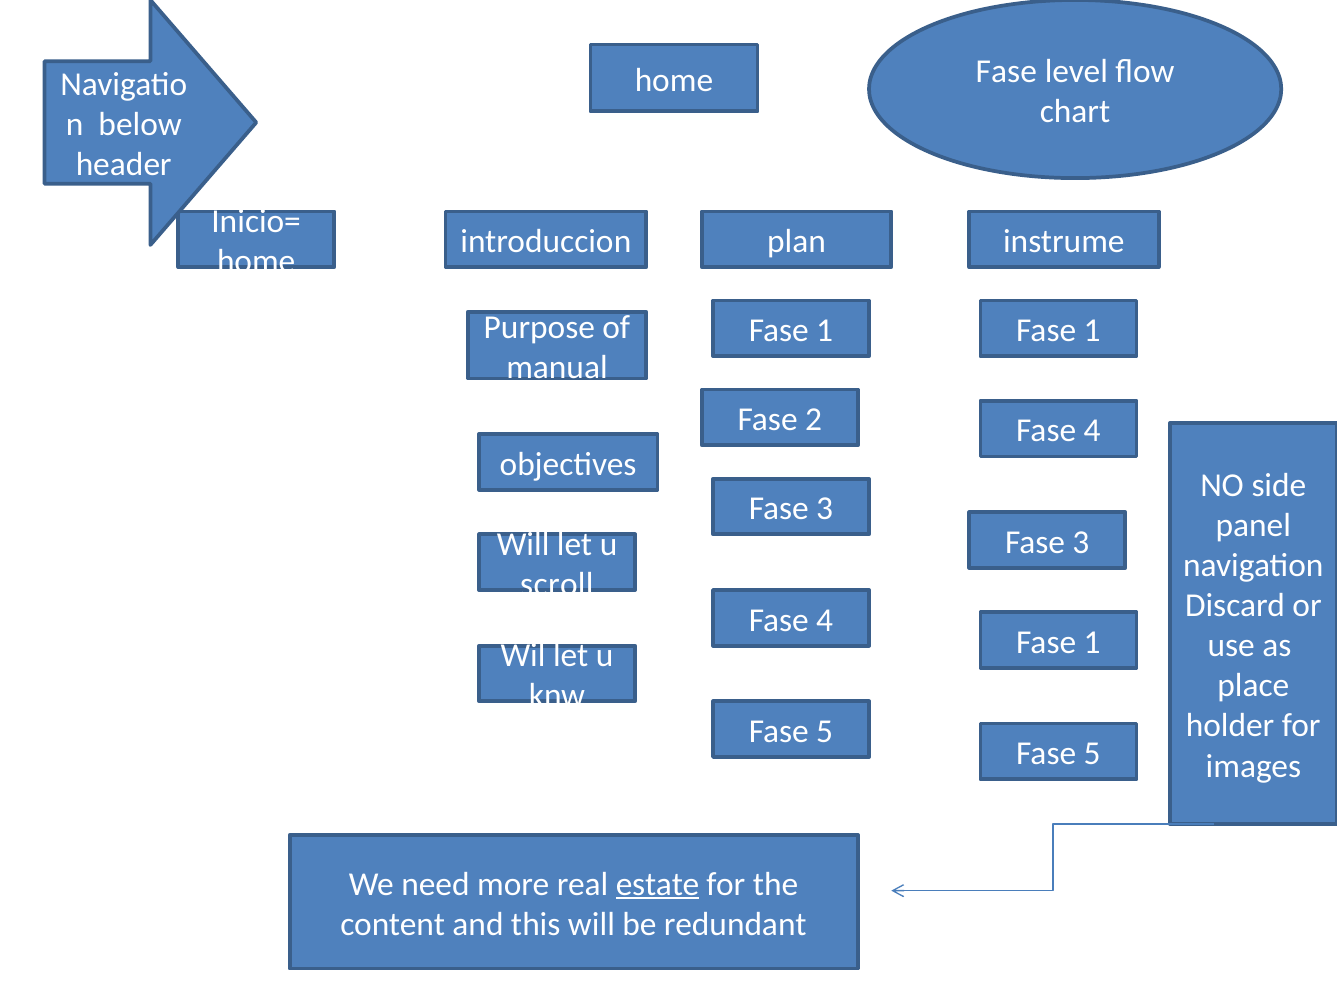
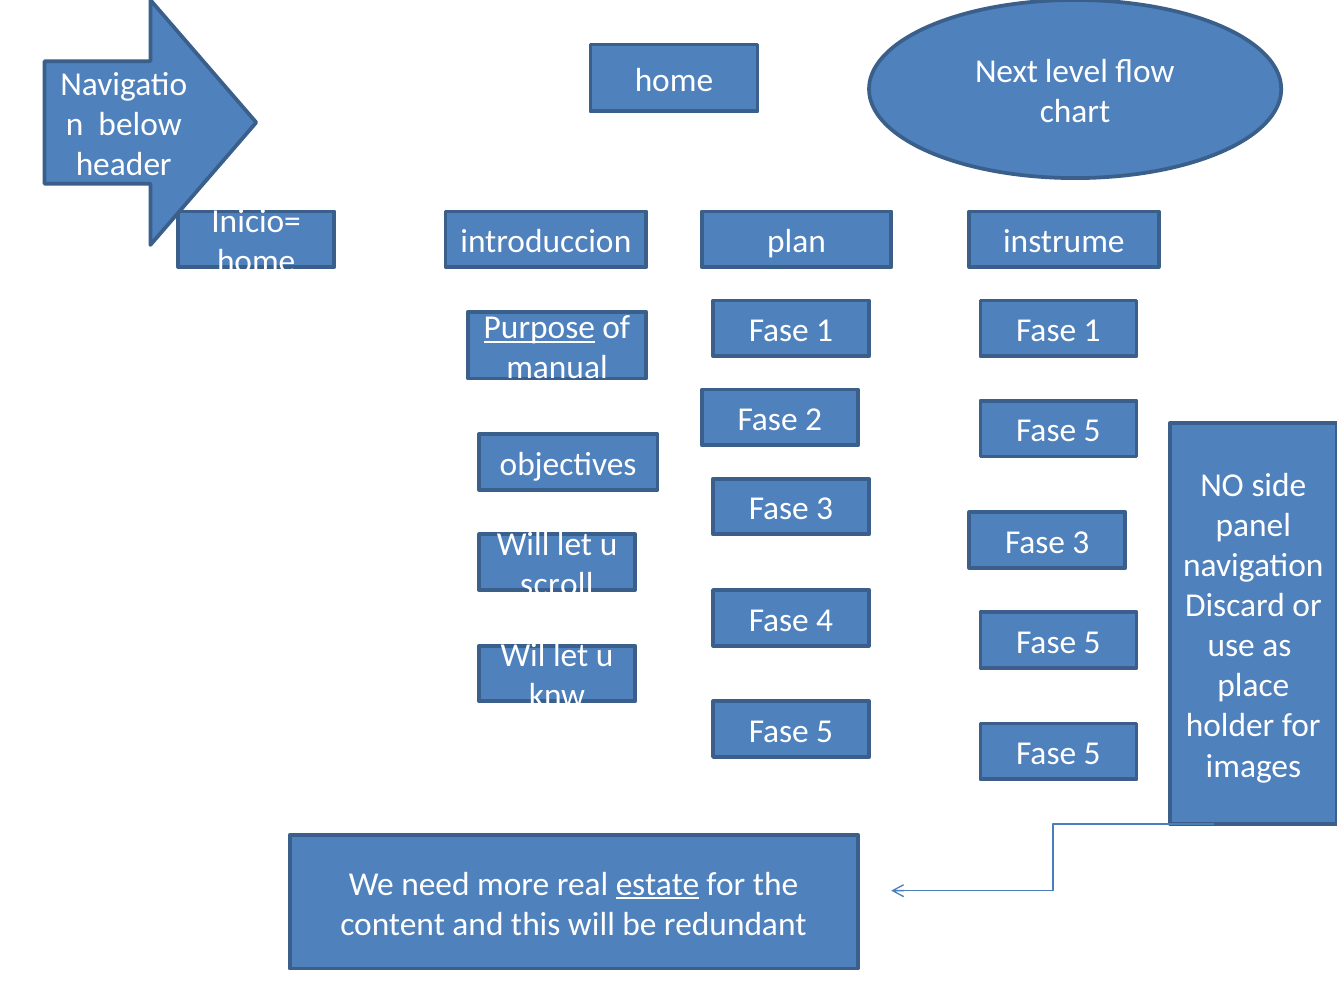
Fase at (1006, 71): Fase -> Next
Purpose underline: none -> present
4 at (1092, 431): 4 -> 5
1 at (1092, 643): 1 -> 5
